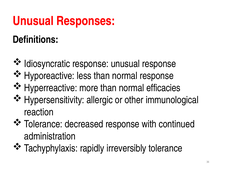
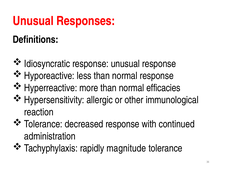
irreversibly: irreversibly -> magnitude
